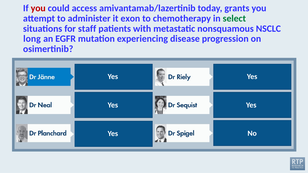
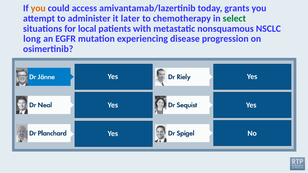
you at (38, 8) colour: red -> orange
exon: exon -> later
staff: staff -> local
